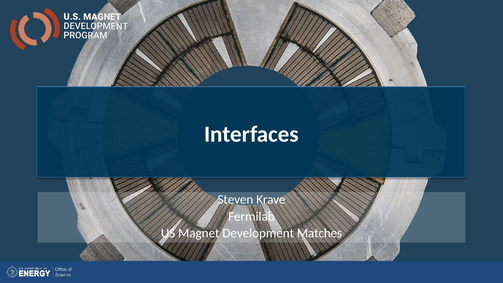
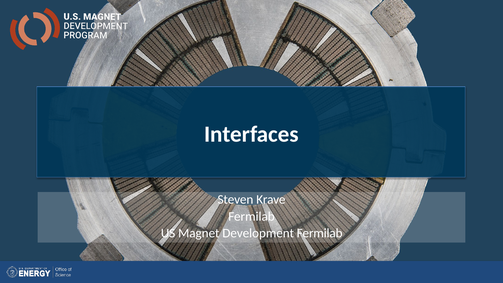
Development Matches: Matches -> Fermilab
